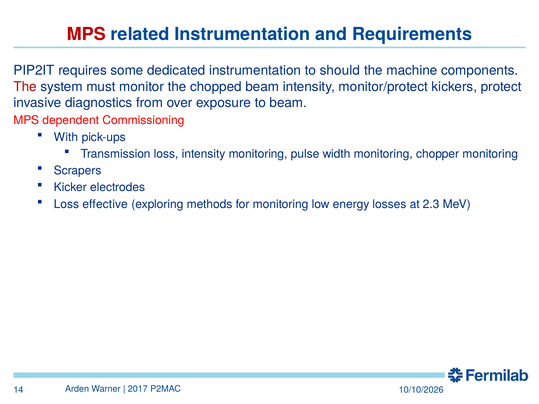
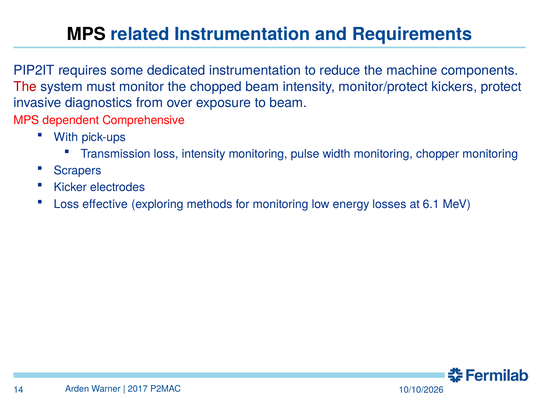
MPS at (86, 34) colour: red -> black
should: should -> reduce
Commissioning: Commissioning -> Comprehensive
2.3: 2.3 -> 6.1
